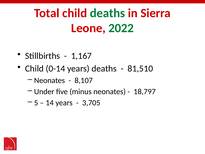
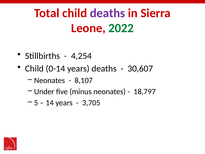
deaths at (108, 13) colour: green -> purple
1,167: 1,167 -> 4,254
81,510: 81,510 -> 30,607
